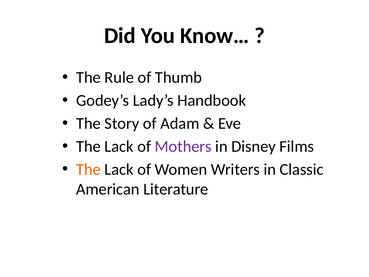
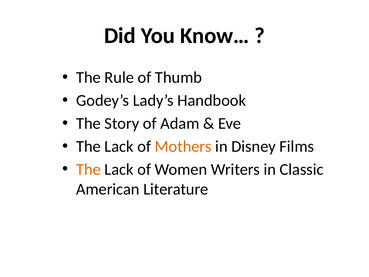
Mothers colour: purple -> orange
